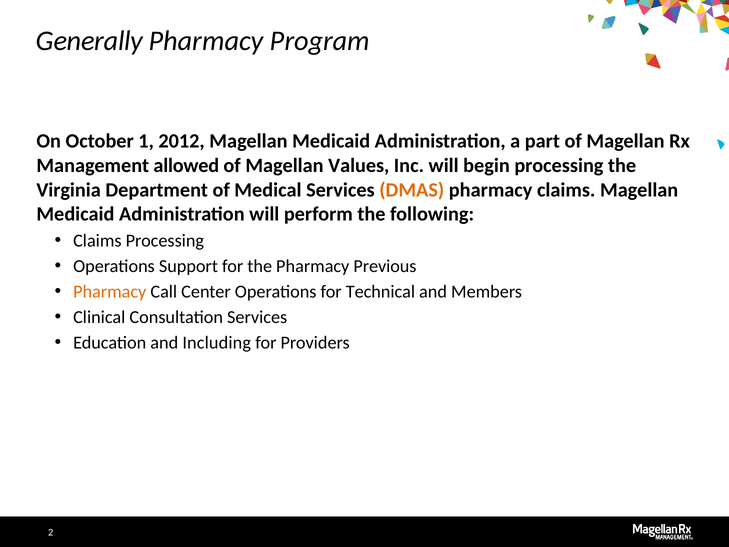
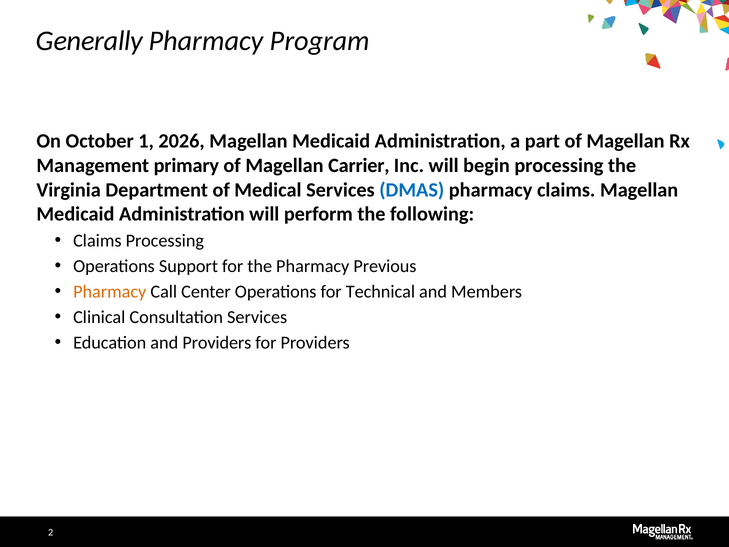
2012: 2012 -> 2026
allowed: allowed -> primary
Values: Values -> Carrier
DMAS colour: orange -> blue
and Including: Including -> Providers
